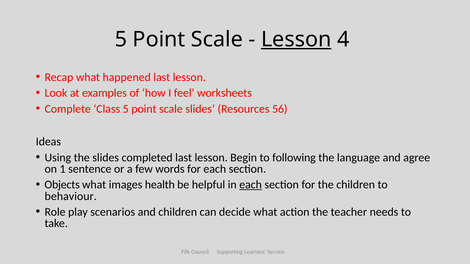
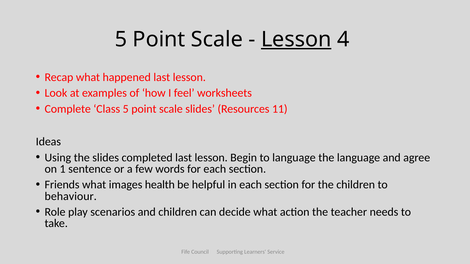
56: 56 -> 11
to following: following -> language
Objects: Objects -> Friends
each at (251, 185) underline: present -> none
